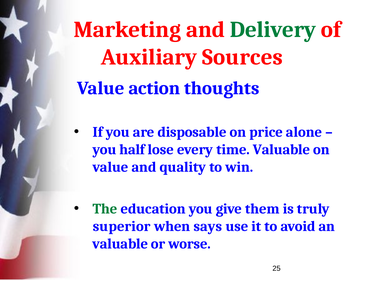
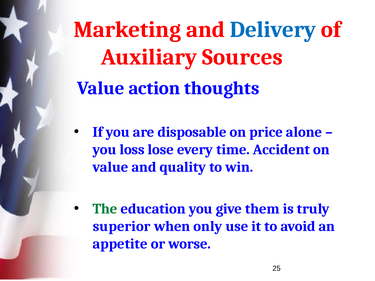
Delivery colour: green -> blue
half: half -> loss
time Valuable: Valuable -> Accident
says: says -> only
valuable at (120, 244): valuable -> appetite
